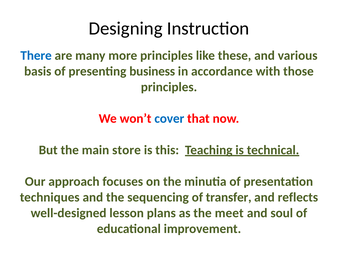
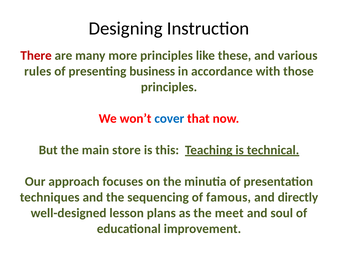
There colour: blue -> red
basis: basis -> rules
transfer: transfer -> famous
reflects: reflects -> directly
